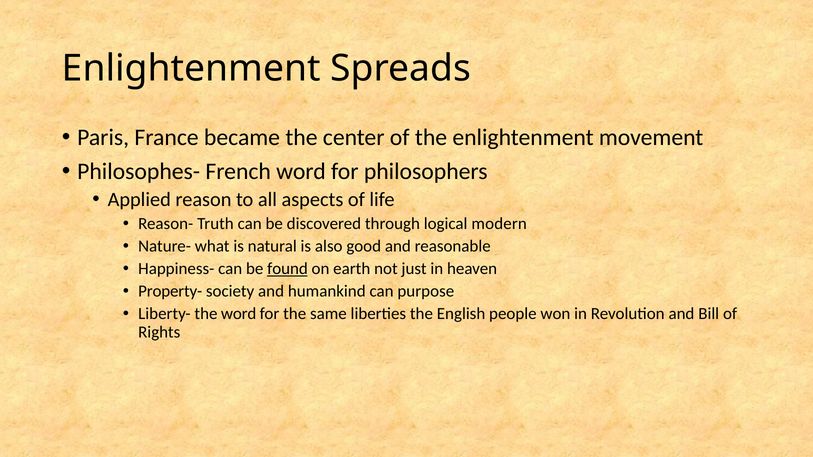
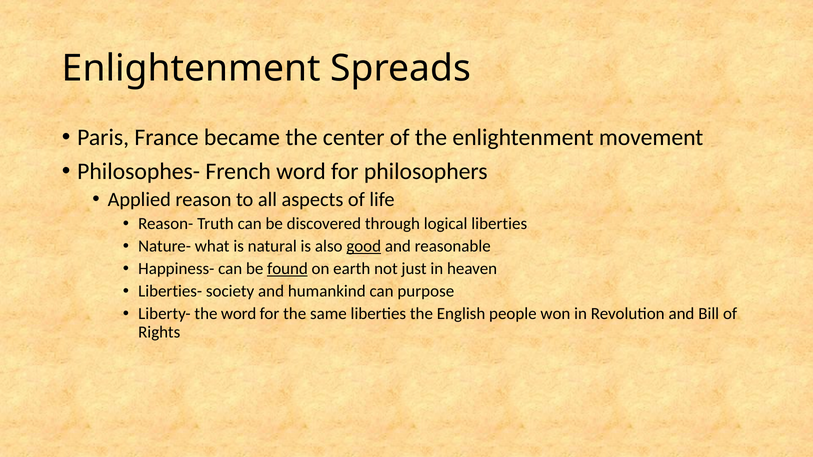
logical modern: modern -> liberties
good underline: none -> present
Property-: Property- -> Liberties-
